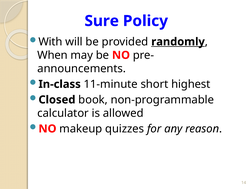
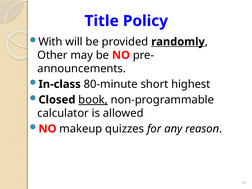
Sure: Sure -> Title
When: When -> Other
11-minute: 11-minute -> 80-minute
book underline: none -> present
